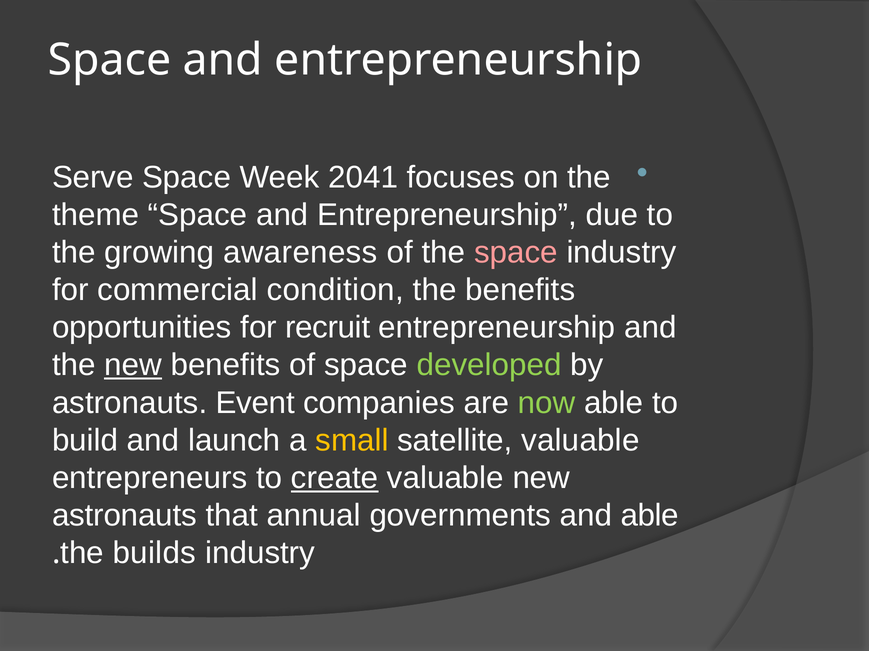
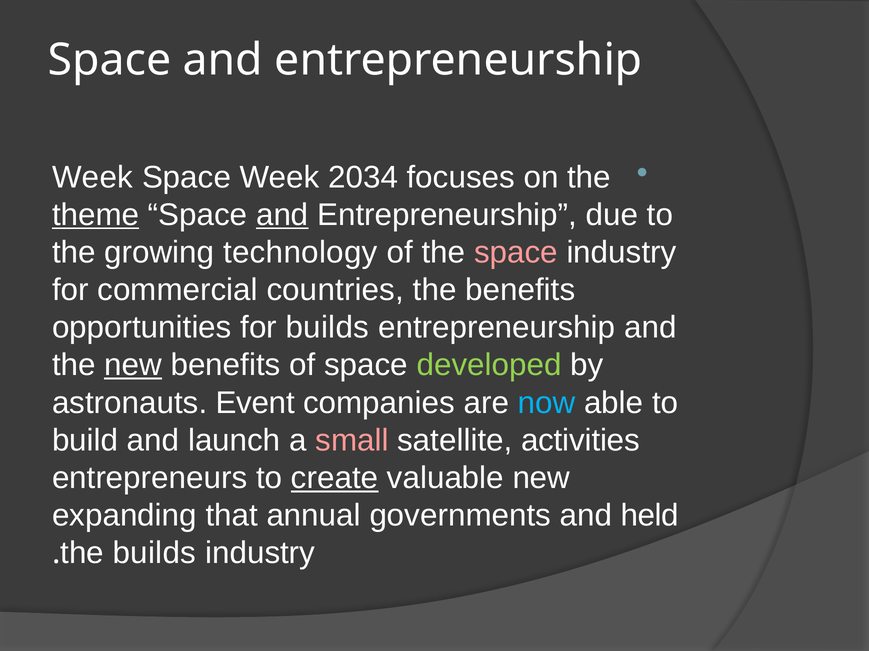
Serve at (93, 177): Serve -> Week
2041: 2041 -> 2034
theme underline: none -> present
and at (282, 215) underline: none -> present
awareness: awareness -> technology
condition: condition -> countries
for recruit: recruit -> builds
now colour: light green -> light blue
small colour: yellow -> pink
satellite valuable: valuable -> activities
astronauts at (124, 516): astronauts -> expanding
and able: able -> held
